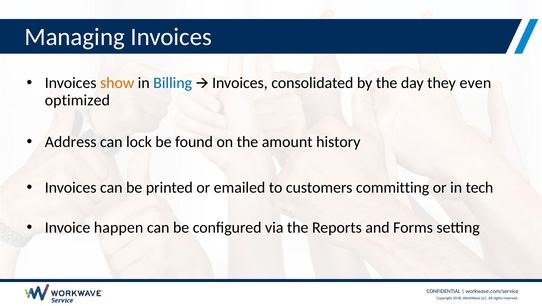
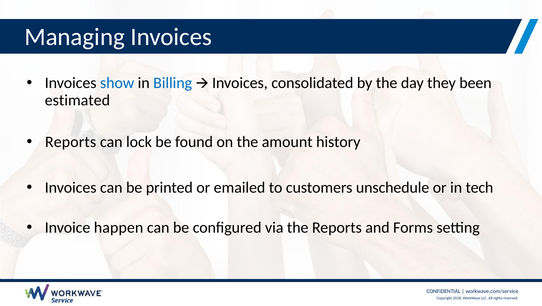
show colour: orange -> blue
even: even -> been
optimized: optimized -> estimated
Address at (71, 142): Address -> Reports
committing: committing -> unschedule
